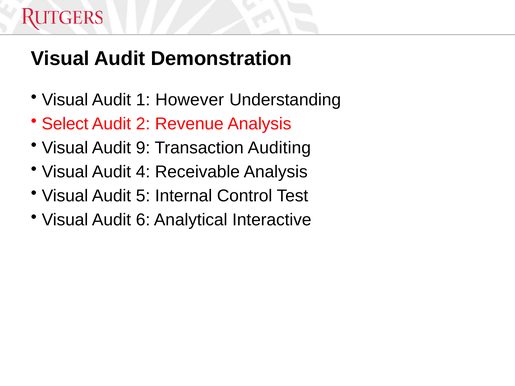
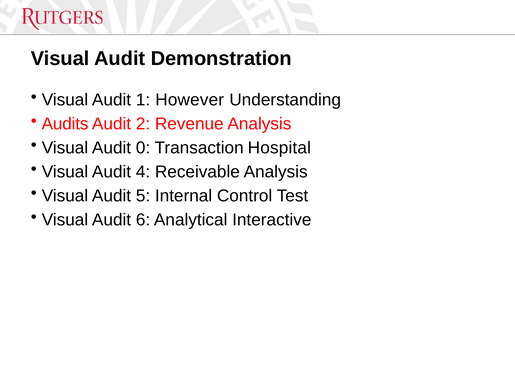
Select: Select -> Audits
9: 9 -> 0
Auditing: Auditing -> Hospital
